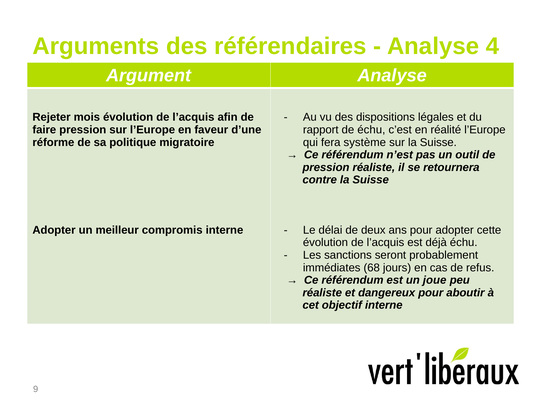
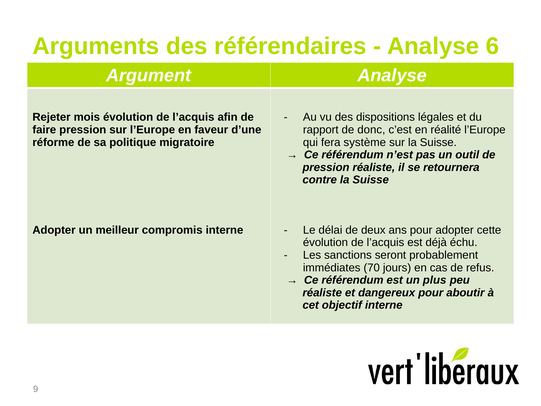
4: 4 -> 6
de échu: échu -> donc
68: 68 -> 70
joue: joue -> plus
